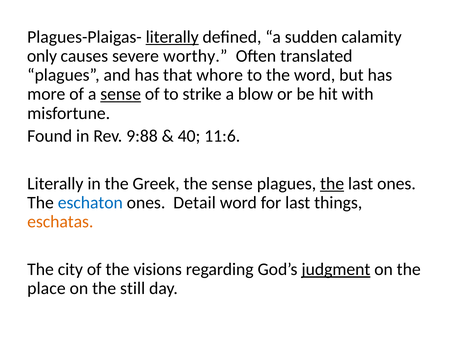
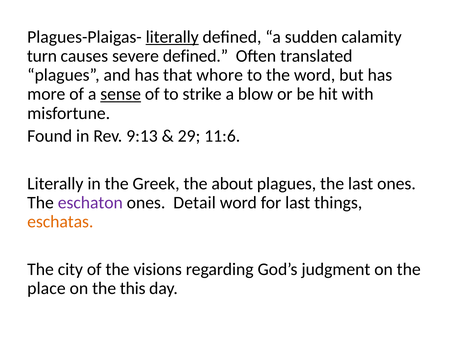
only: only -> turn
severe worthy: worthy -> defined
9:88: 9:88 -> 9:13
40: 40 -> 29
the sense: sense -> about
the at (332, 183) underline: present -> none
eschaton colour: blue -> purple
judgment underline: present -> none
still: still -> this
